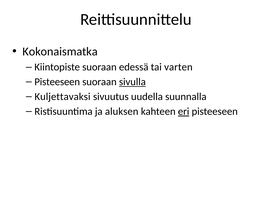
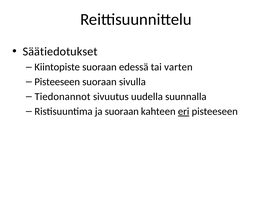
Kokonaismatka: Kokonaismatka -> Säätiedotukset
sivulla underline: present -> none
Kuljettavaksi: Kuljettavaksi -> Tiedonannot
ja aluksen: aluksen -> suoraan
